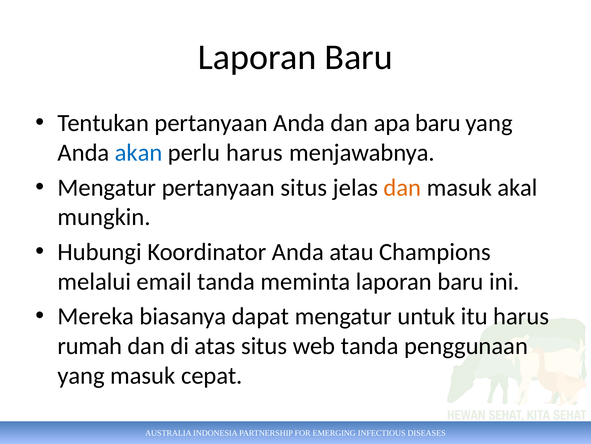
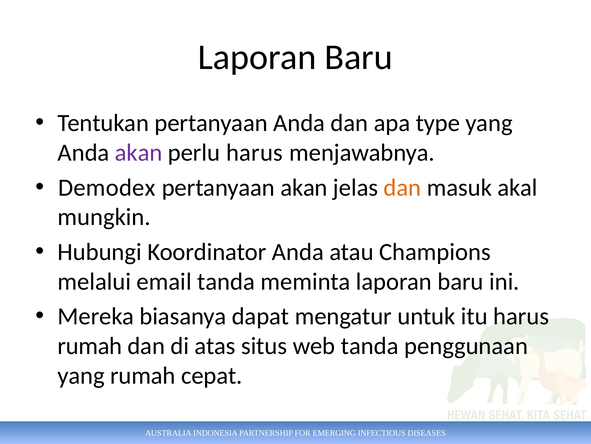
apa baru: baru -> type
akan at (139, 152) colour: blue -> purple
Mengatur at (107, 187): Mengatur -> Demodex
pertanyaan situs: situs -> akan
yang masuk: masuk -> rumah
